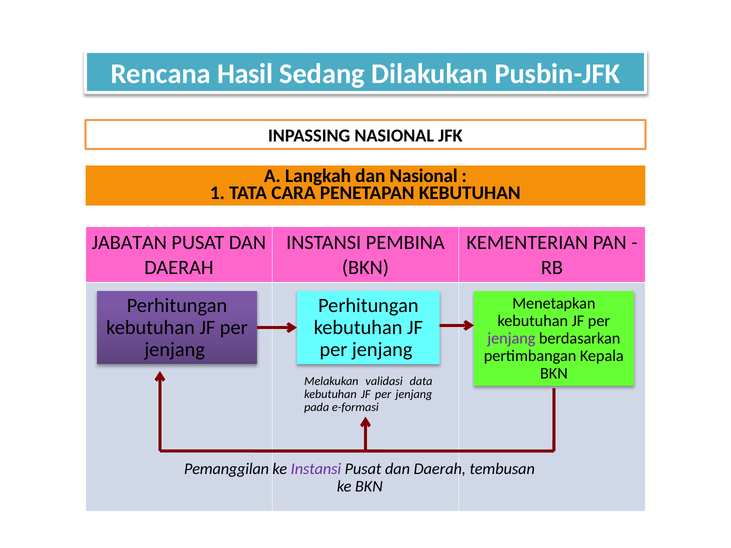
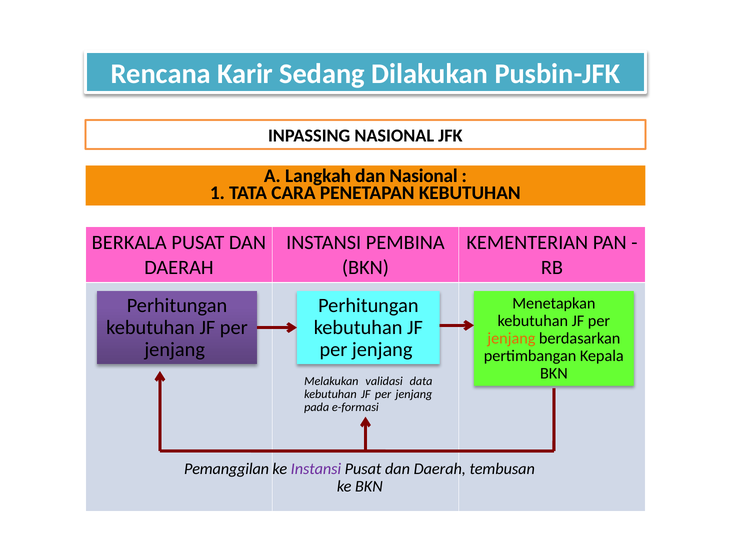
Hasil: Hasil -> Karir
JABATAN: JABATAN -> BERKALA
jenjang at (511, 339) colour: purple -> orange
